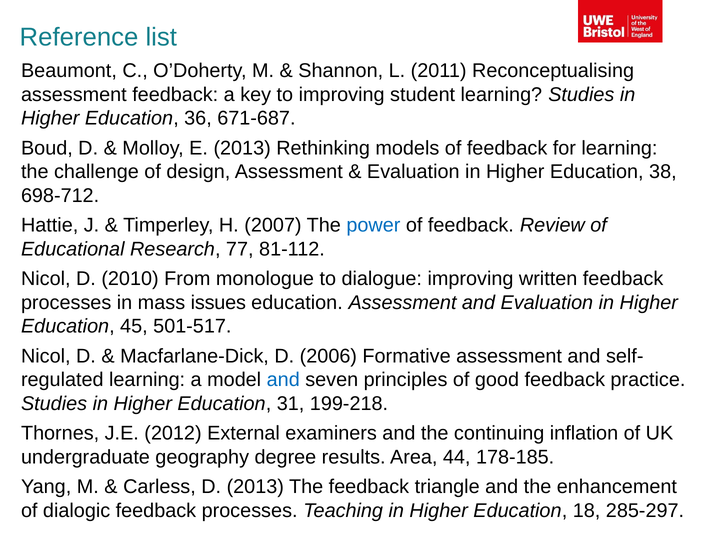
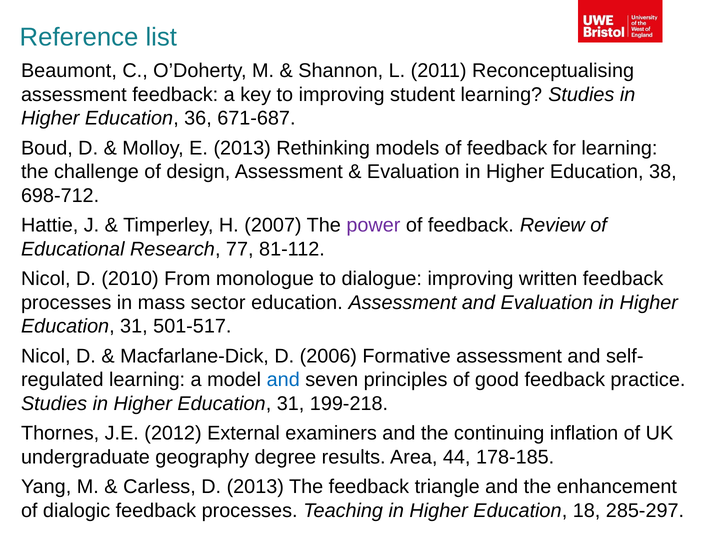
power colour: blue -> purple
issues: issues -> sector
45 at (134, 326): 45 -> 31
